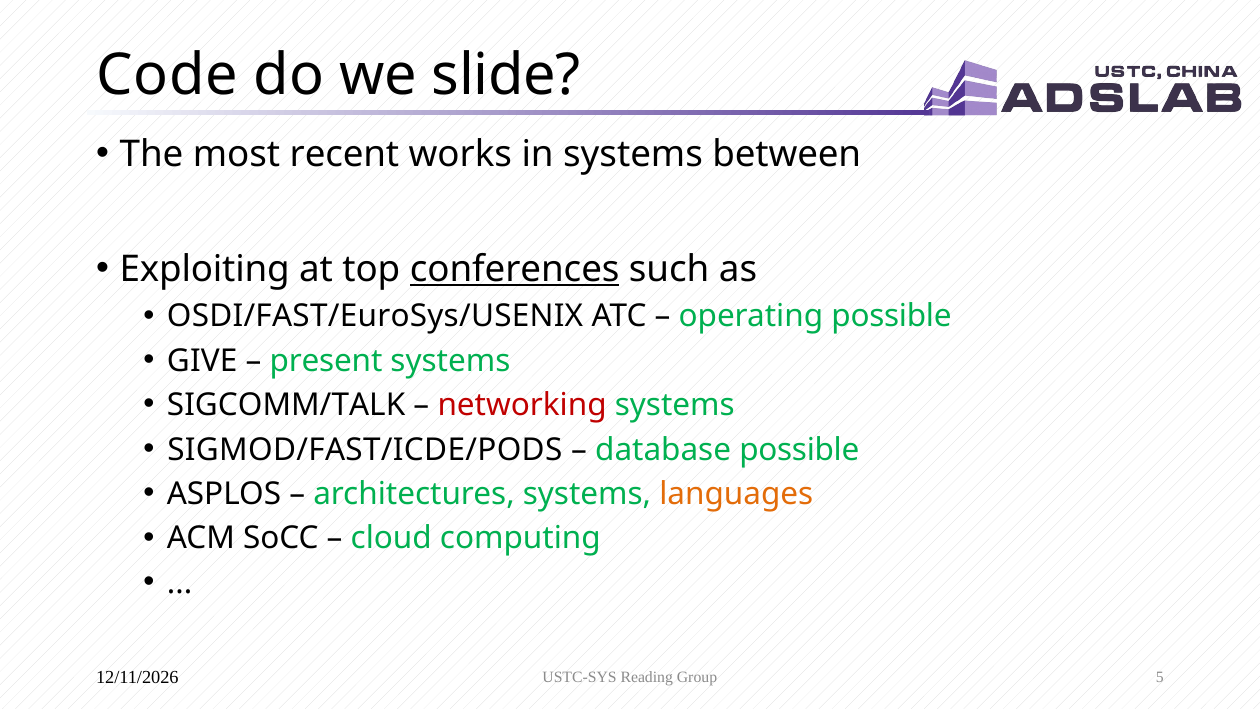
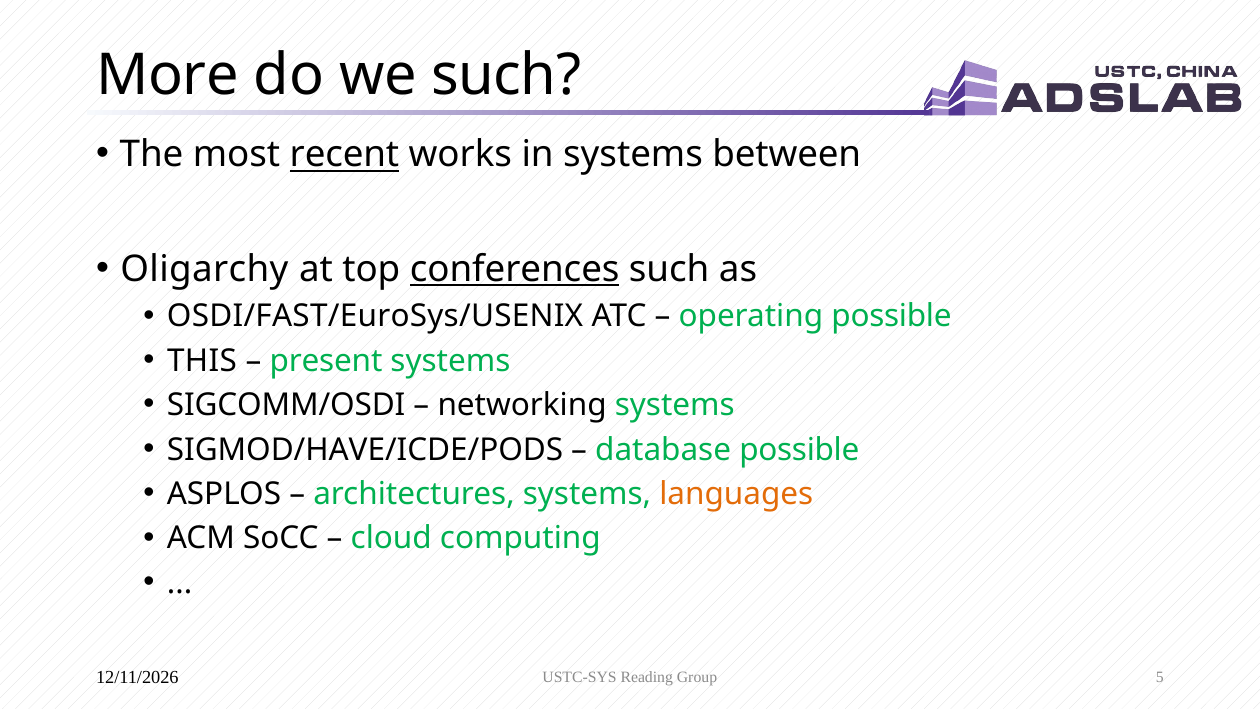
Code: Code -> More
we slide: slide -> such
recent underline: none -> present
Exploiting: Exploiting -> Oligarchy
GIVE: GIVE -> THIS
SIGCOMM/TALK: SIGCOMM/TALK -> SIGCOMM/OSDI
networking colour: red -> black
SIGMOD/FAST/ICDE/PODS: SIGMOD/FAST/ICDE/PODS -> SIGMOD/HAVE/ICDE/PODS
